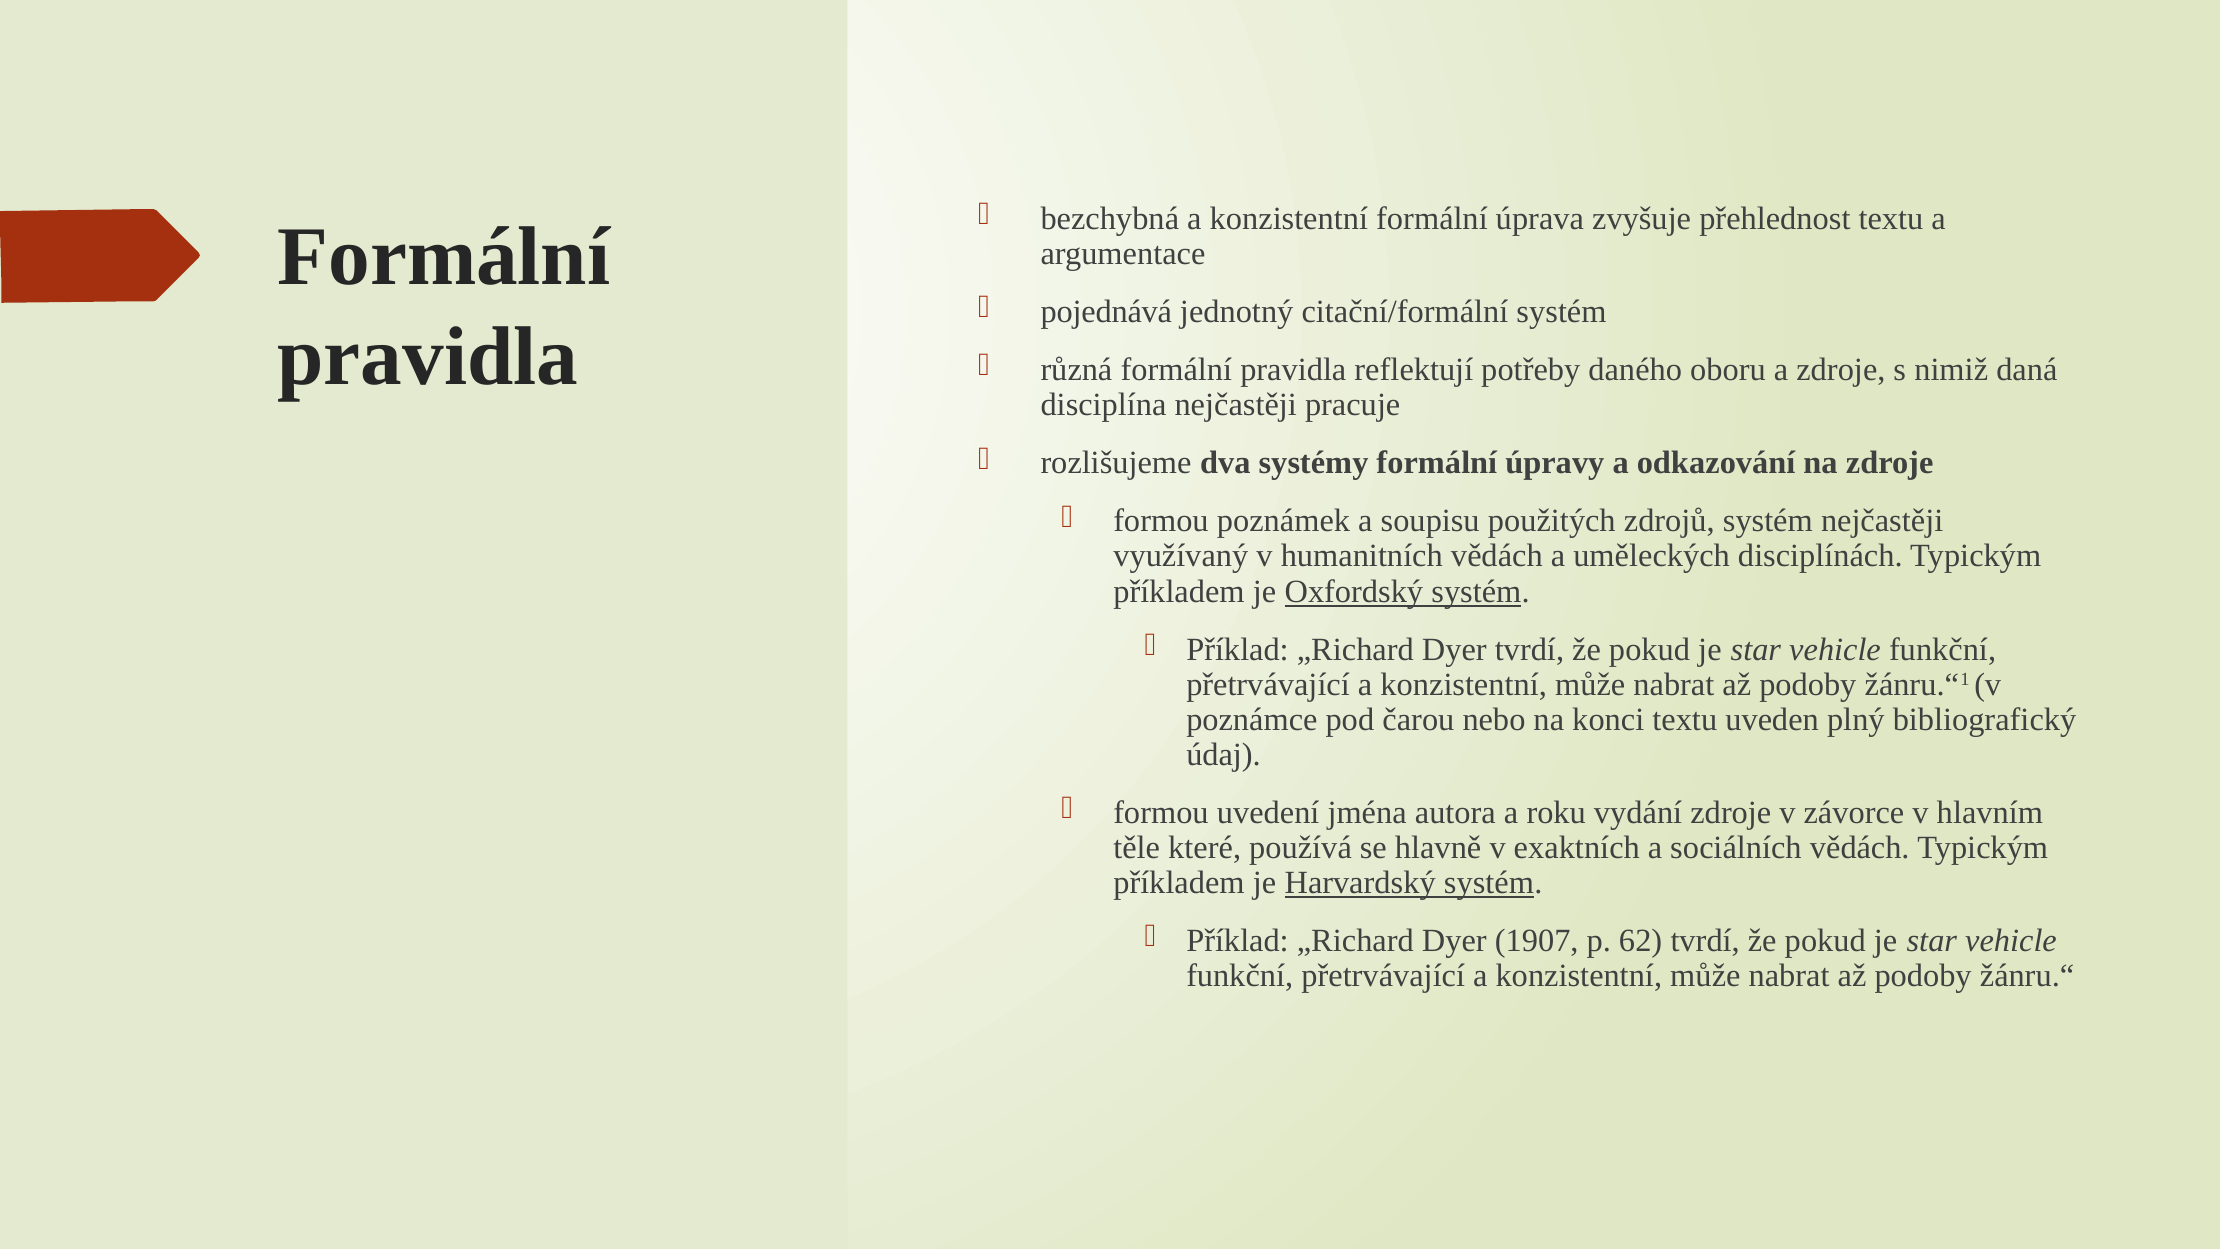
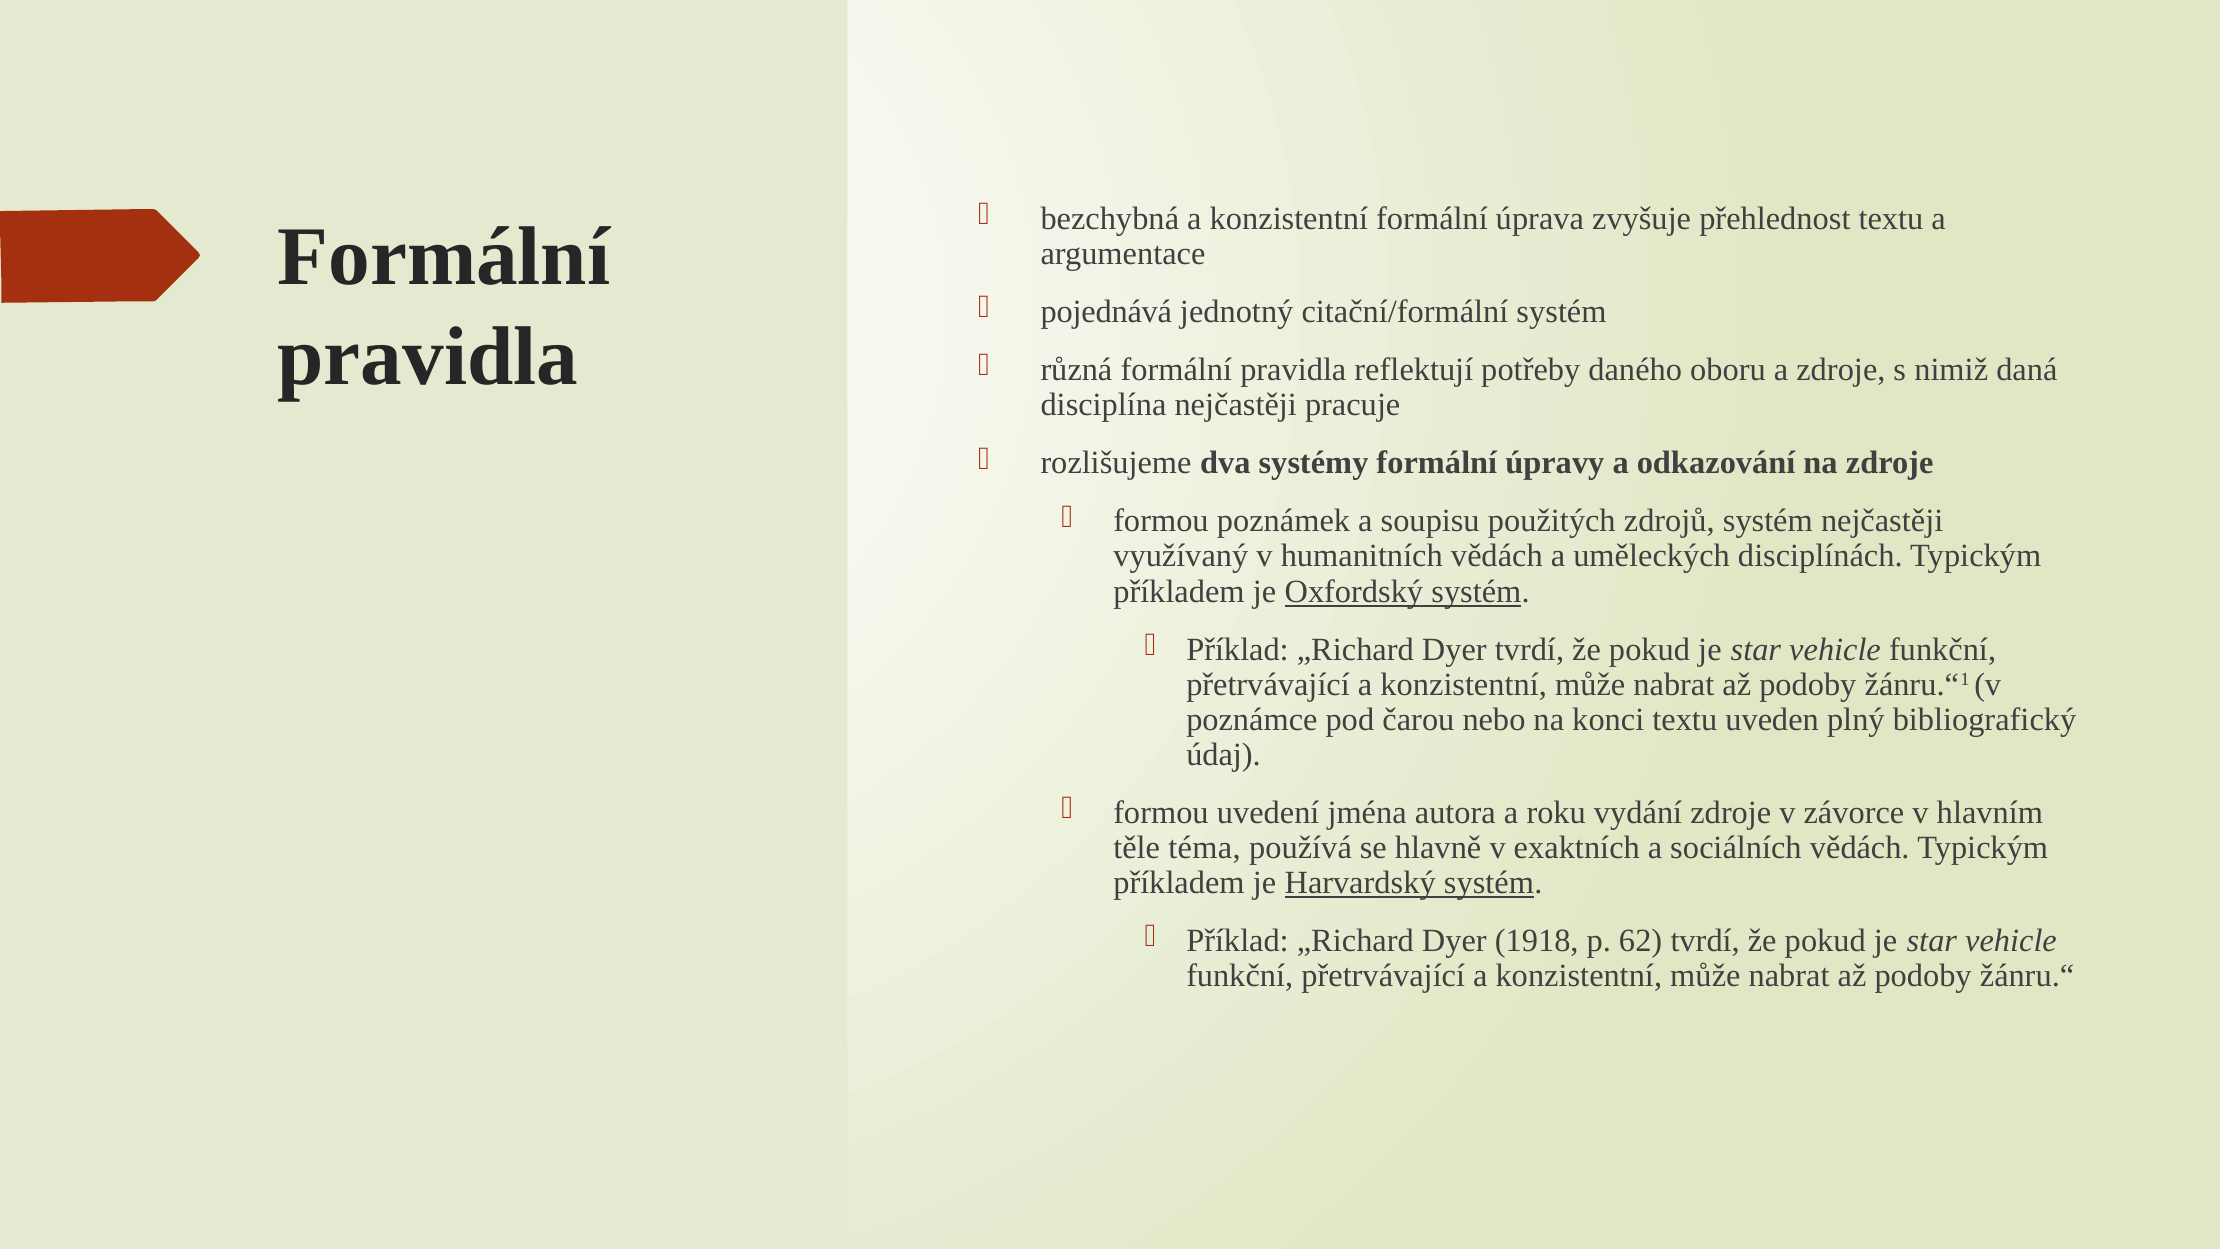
které: které -> téma
1907: 1907 -> 1918
